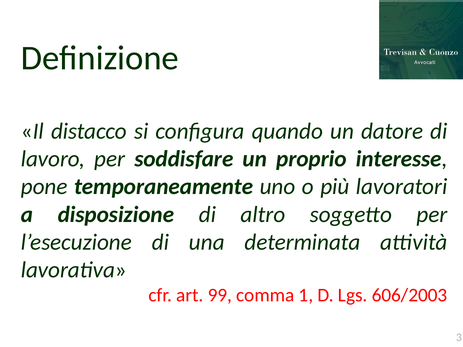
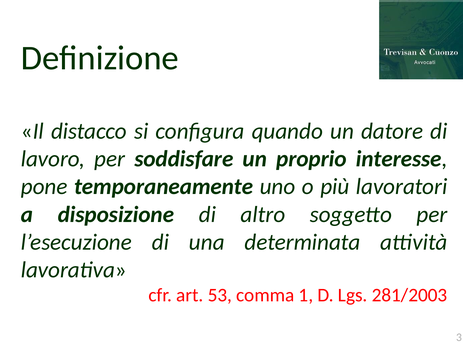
99: 99 -> 53
606/2003: 606/2003 -> 281/2003
